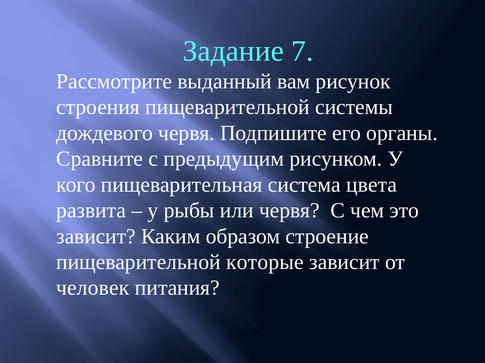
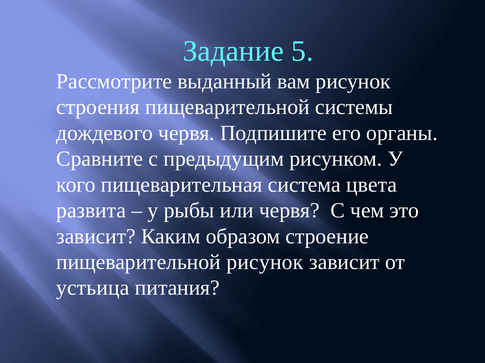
7: 7 -> 5
пищеварительной которые: которые -> рисунок
человек: человек -> устьица
